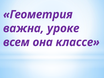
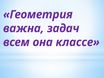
уроке: уроке -> задач
